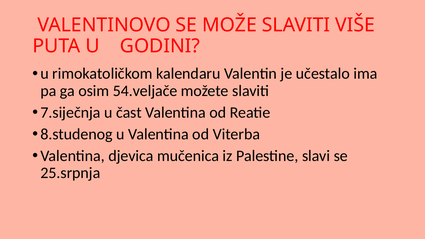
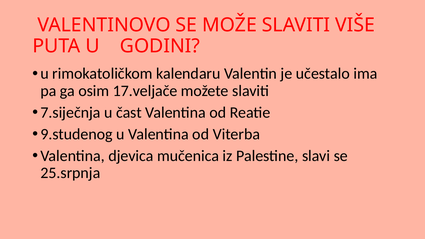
54.veljače: 54.veljače -> 17.veljače
8.studenog: 8.studenog -> 9.studenog
